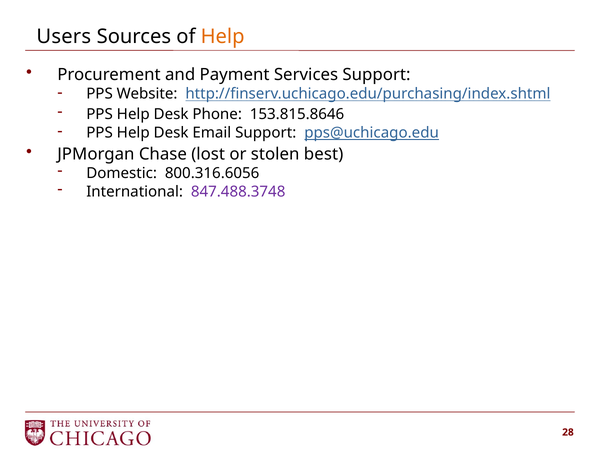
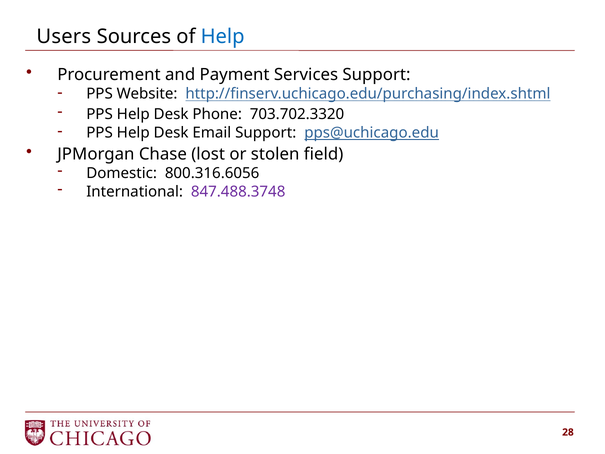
Help at (223, 37) colour: orange -> blue
153.815.8646: 153.815.8646 -> 703.702.3320
best: best -> field
